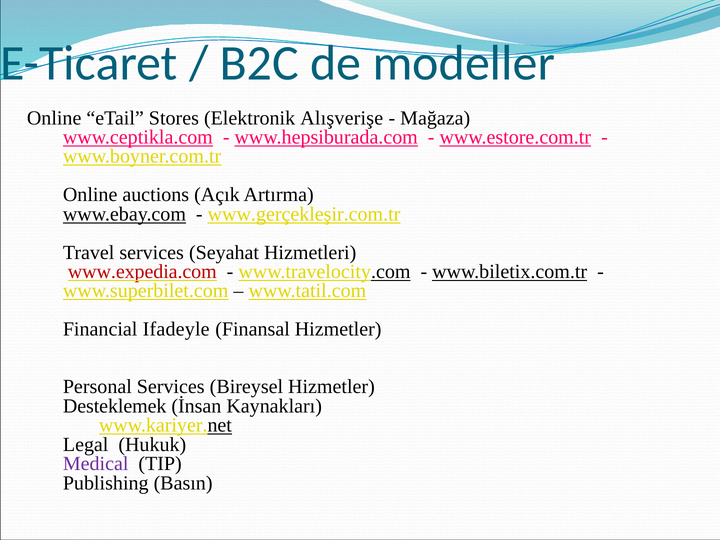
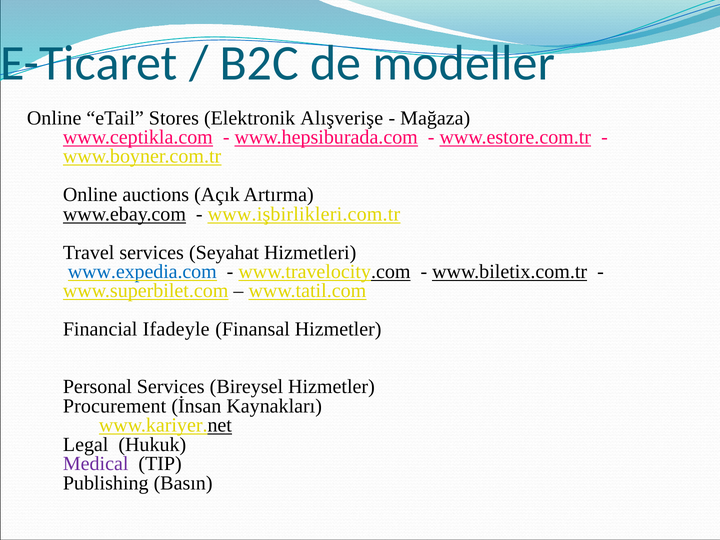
www.gerçekleşir.com.tr: www.gerçekleşir.com.tr -> www.işbirlikleri.com.tr
www.expedia.com colour: red -> blue
Desteklemek: Desteklemek -> Procurement
